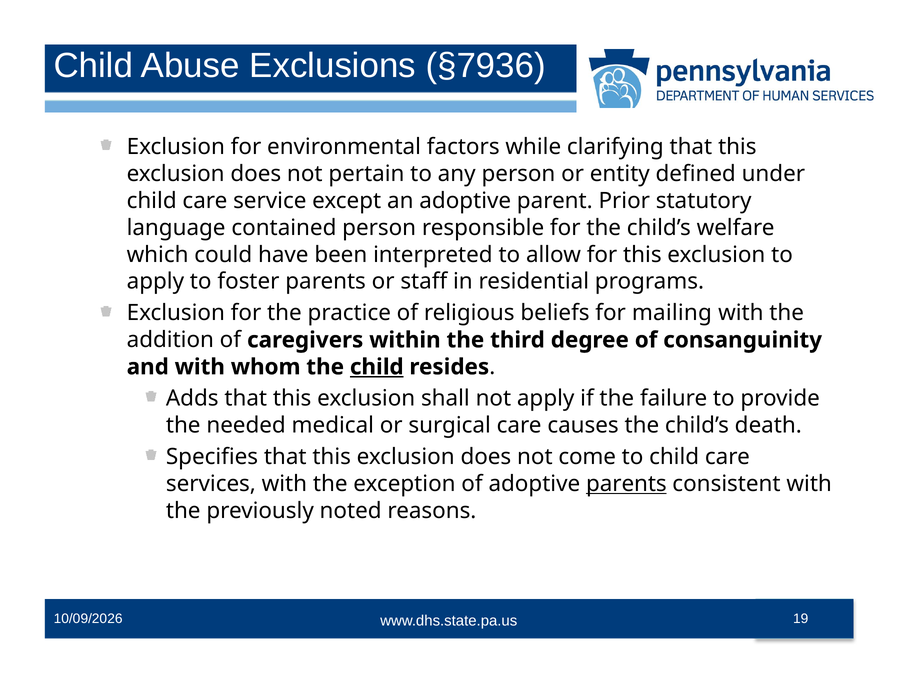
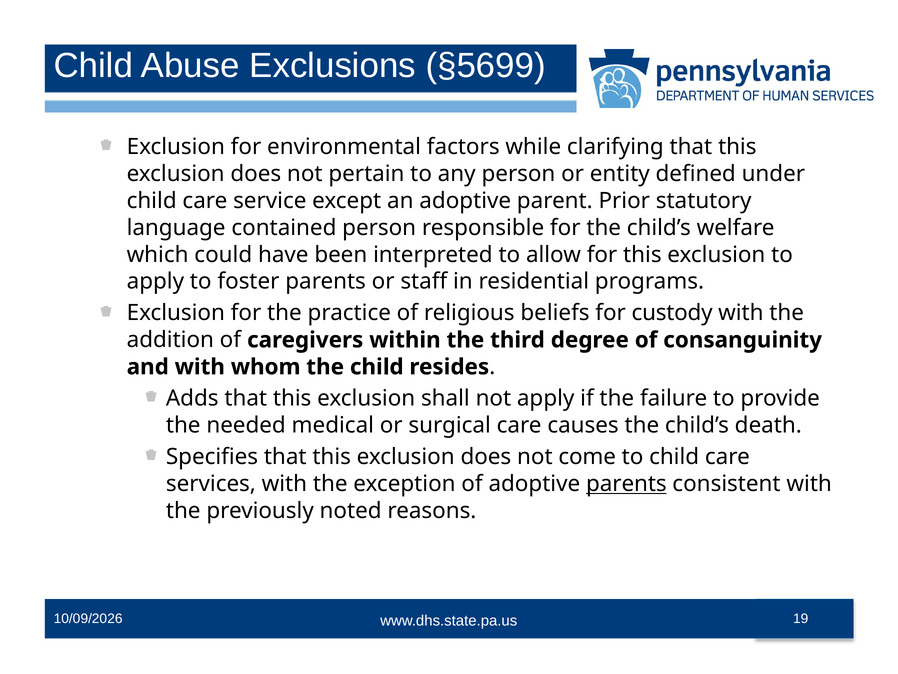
§7936: §7936 -> §5699
mailing: mailing -> custody
child at (377, 367) underline: present -> none
